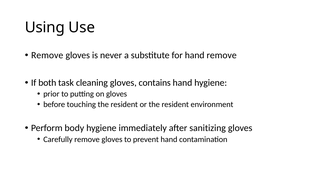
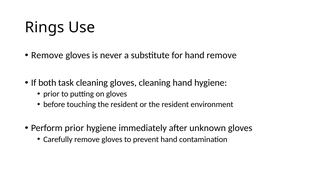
Using: Using -> Rings
gloves contains: contains -> cleaning
Perform body: body -> prior
sanitizing: sanitizing -> unknown
